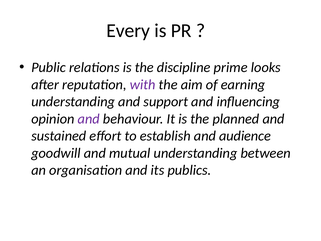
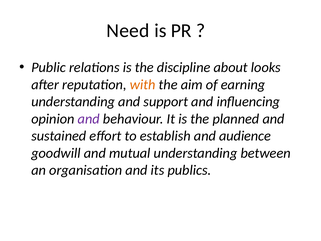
Every: Every -> Need
prime: prime -> about
with colour: purple -> orange
